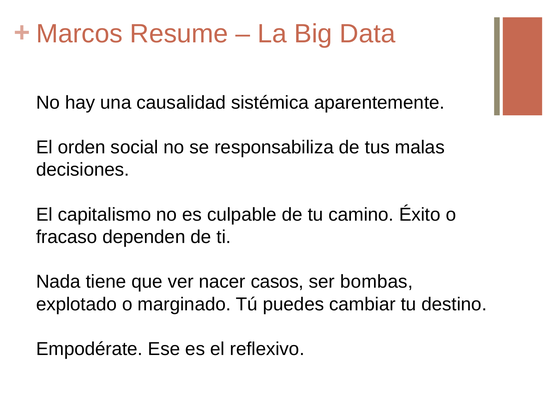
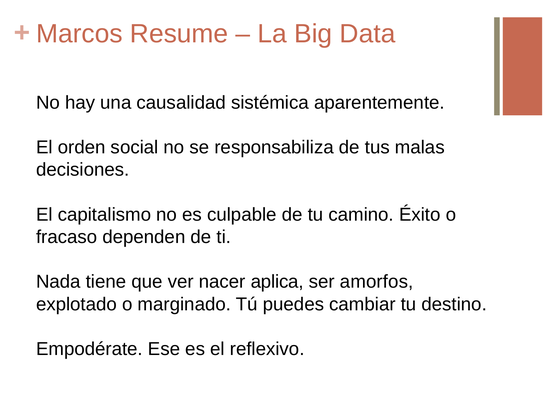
casos: casos -> aplica
bombas: bombas -> amorfos
